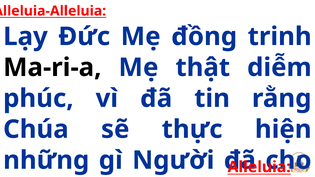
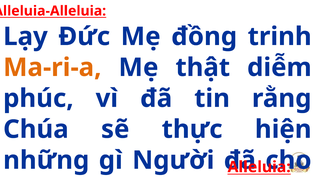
Ma-ri-a colour: black -> orange
